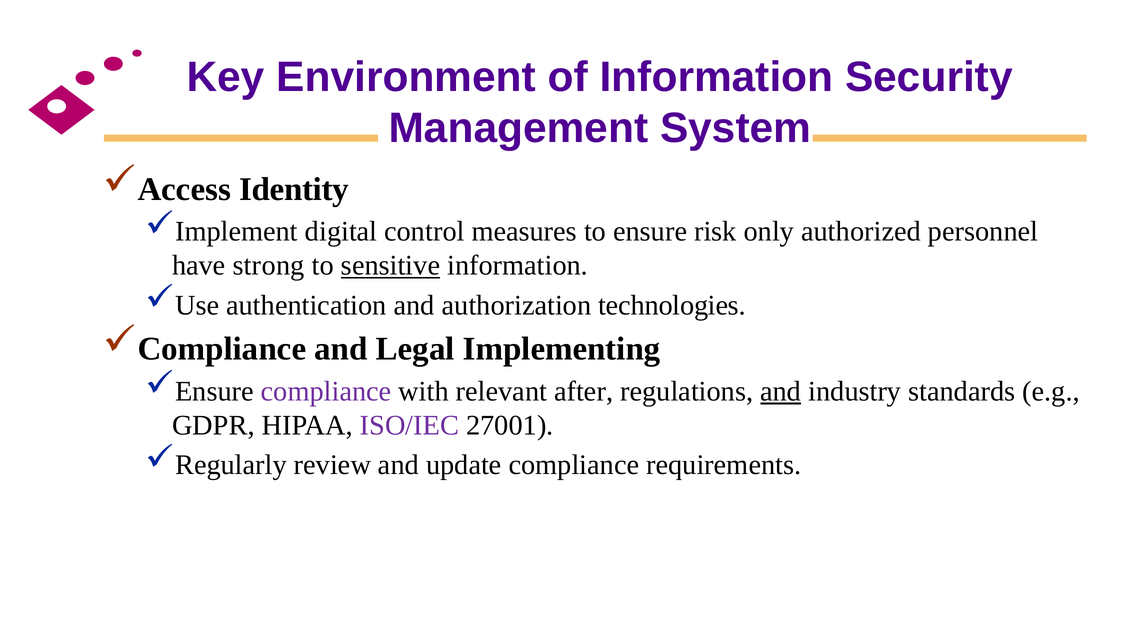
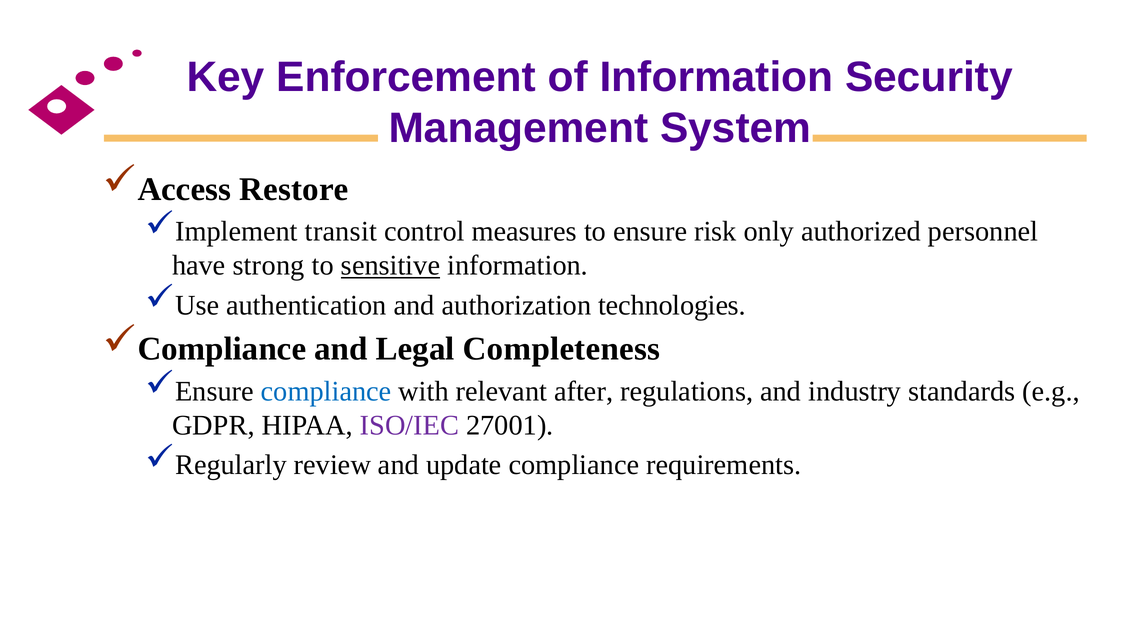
Environment: Environment -> Enforcement
Identity: Identity -> Restore
digital: digital -> transit
Implementing: Implementing -> Completeness
compliance at (326, 391) colour: purple -> blue
and at (781, 391) underline: present -> none
